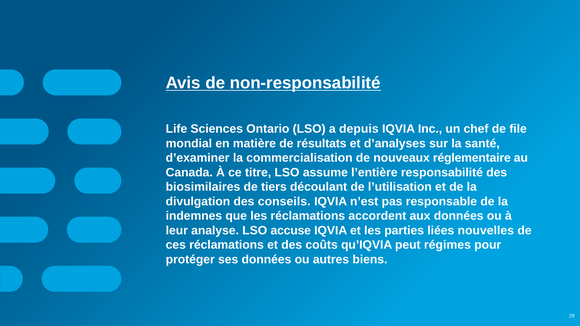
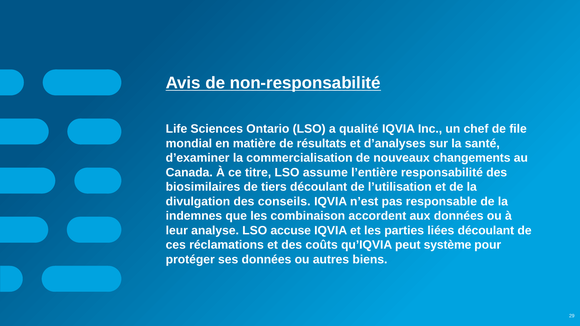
depuis: depuis -> qualité
réglementaire: réglementaire -> changements
les réclamations: réclamations -> combinaison
liées nouvelles: nouvelles -> découlant
régimes: régimes -> système
